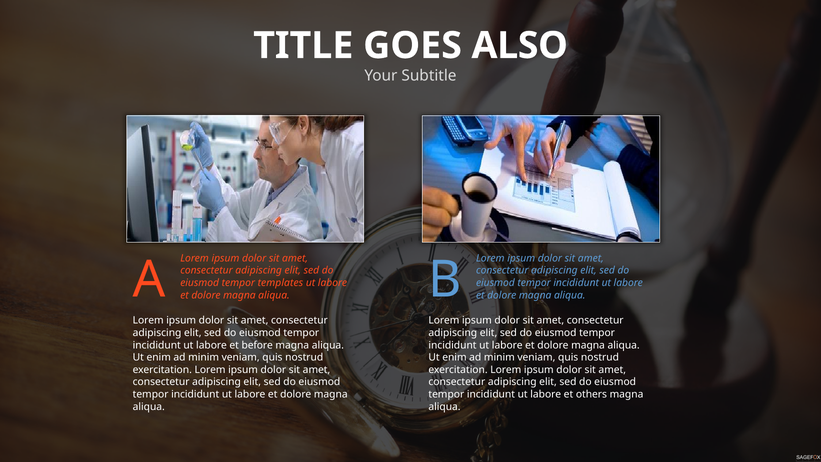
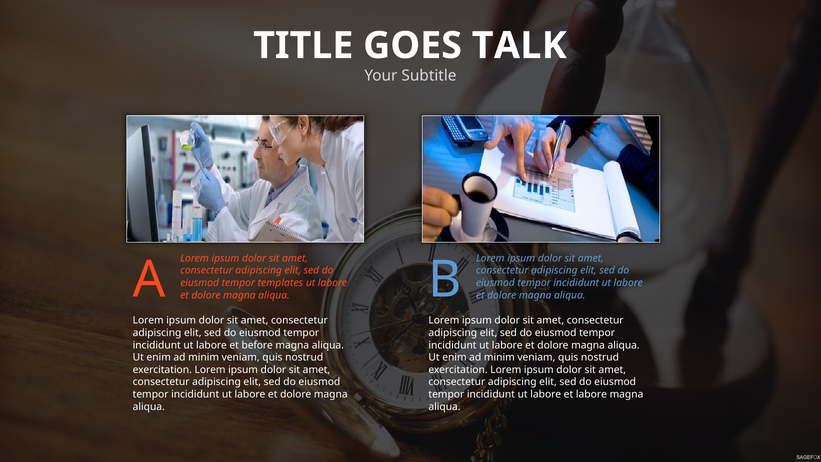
ALSO: ALSO -> TALK
et others: others -> labore
